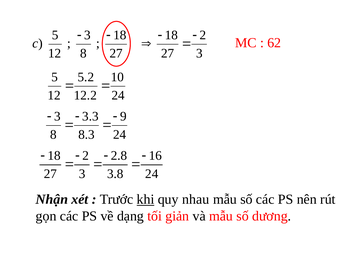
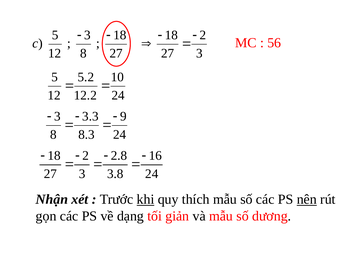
62: 62 -> 56
nhau: nhau -> thích
nên underline: none -> present
